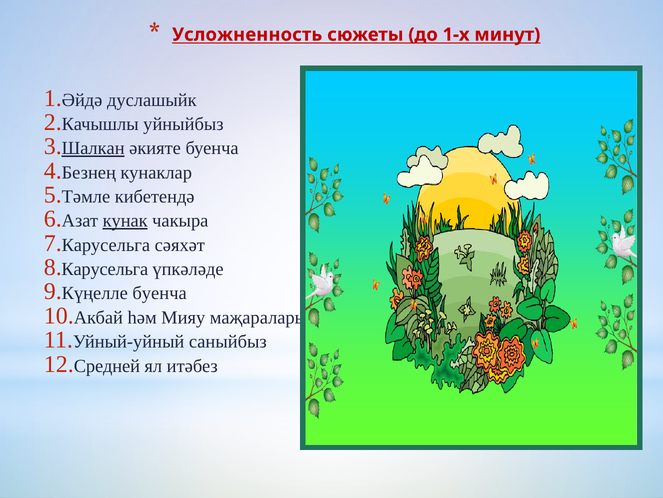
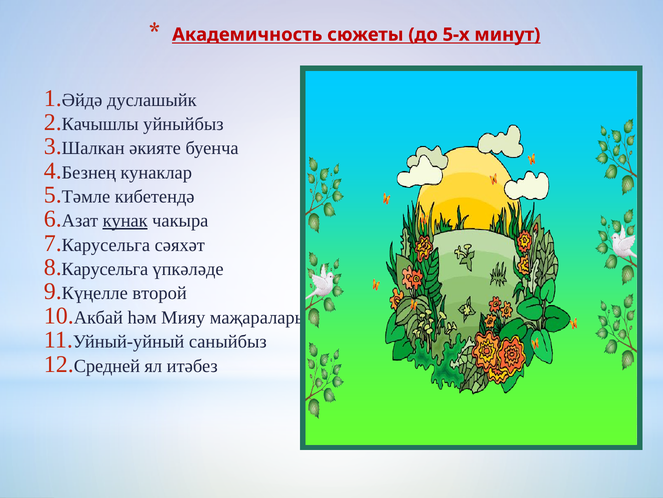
Усложненность: Усложненность -> Академичность
1-х: 1-х -> 5-х
Шалкан underline: present -> none
Күңелле буенча: буенча -> второй
